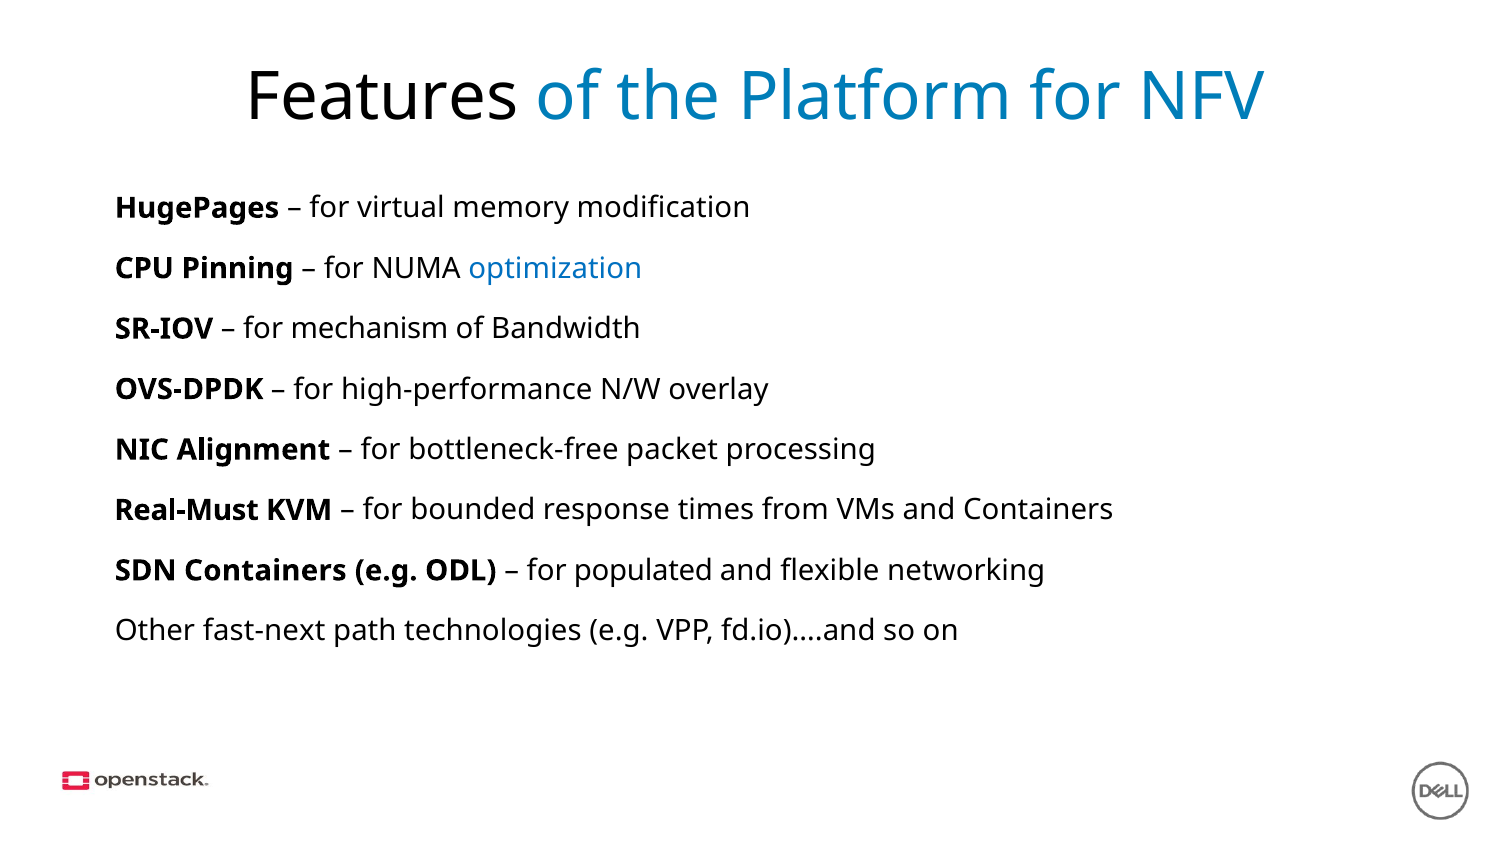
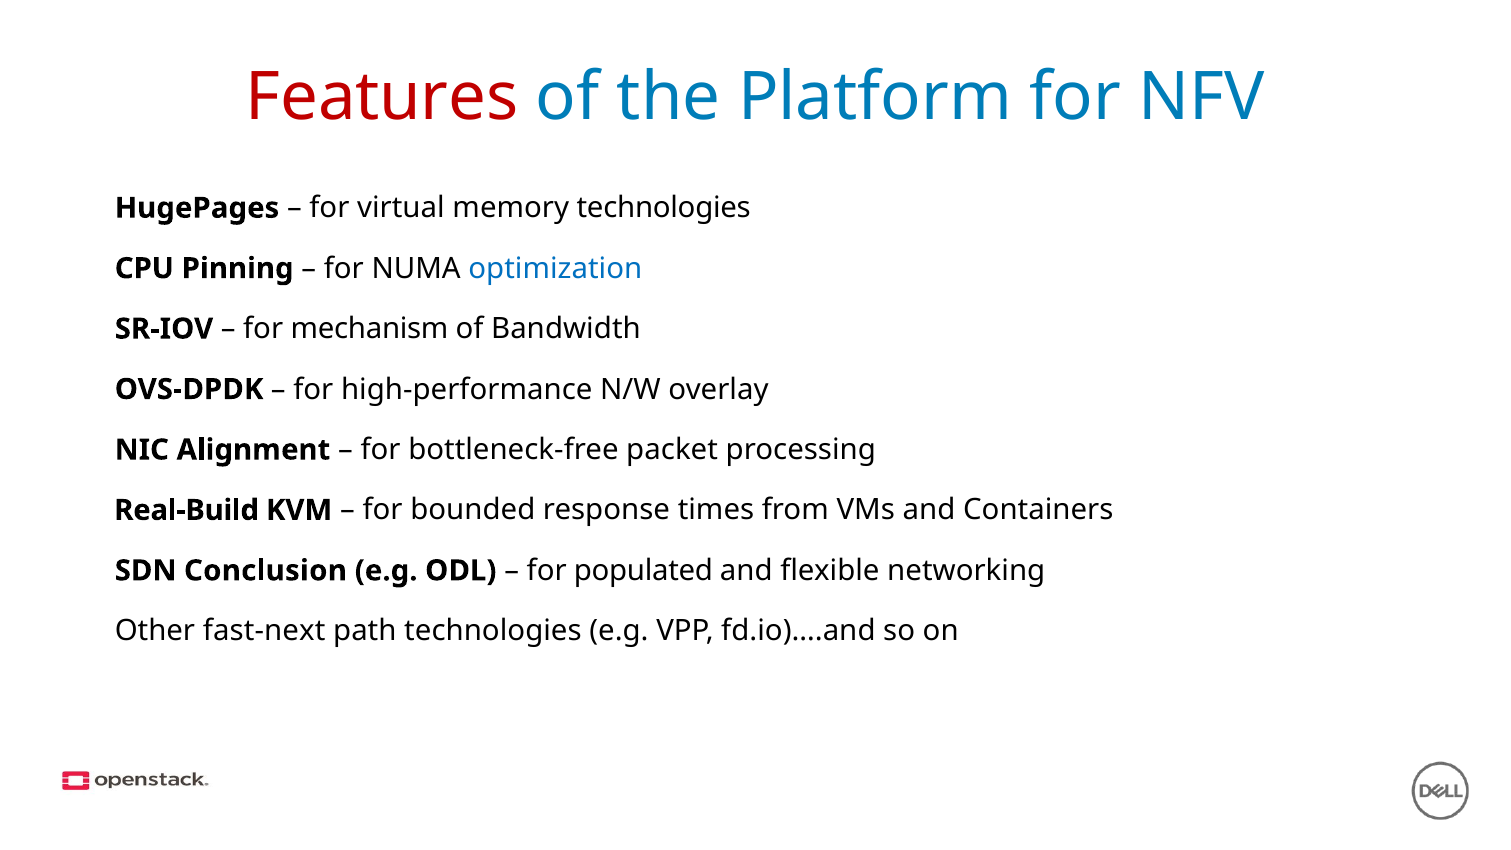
Features colour: black -> red
memory modification: modification -> technologies
Real-Must: Real-Must -> Real-Build
SDN Containers: Containers -> Conclusion
